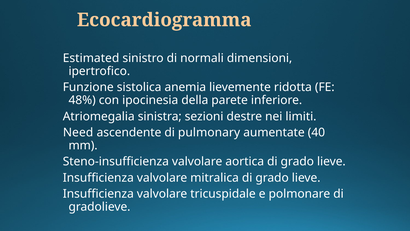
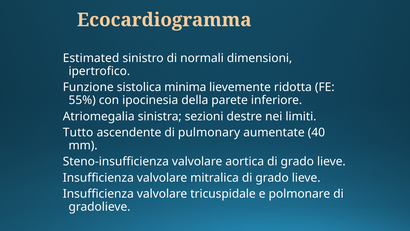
anemia: anemia -> minima
48%: 48% -> 55%
Need: Need -> Tutto
